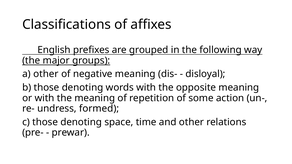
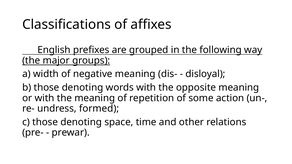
a other: other -> width
